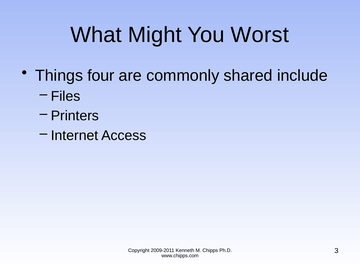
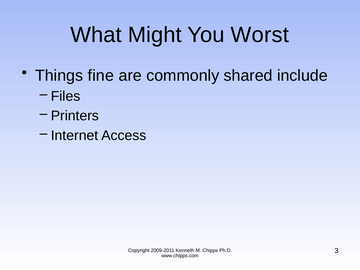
four: four -> fine
